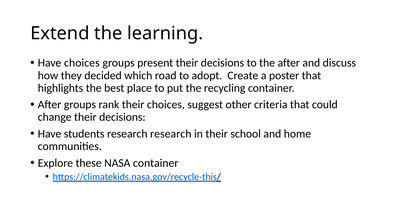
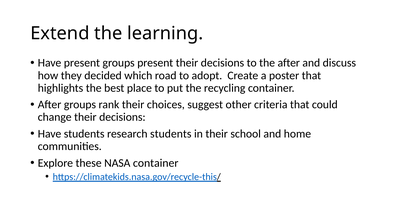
Have choices: choices -> present
research research: research -> students
